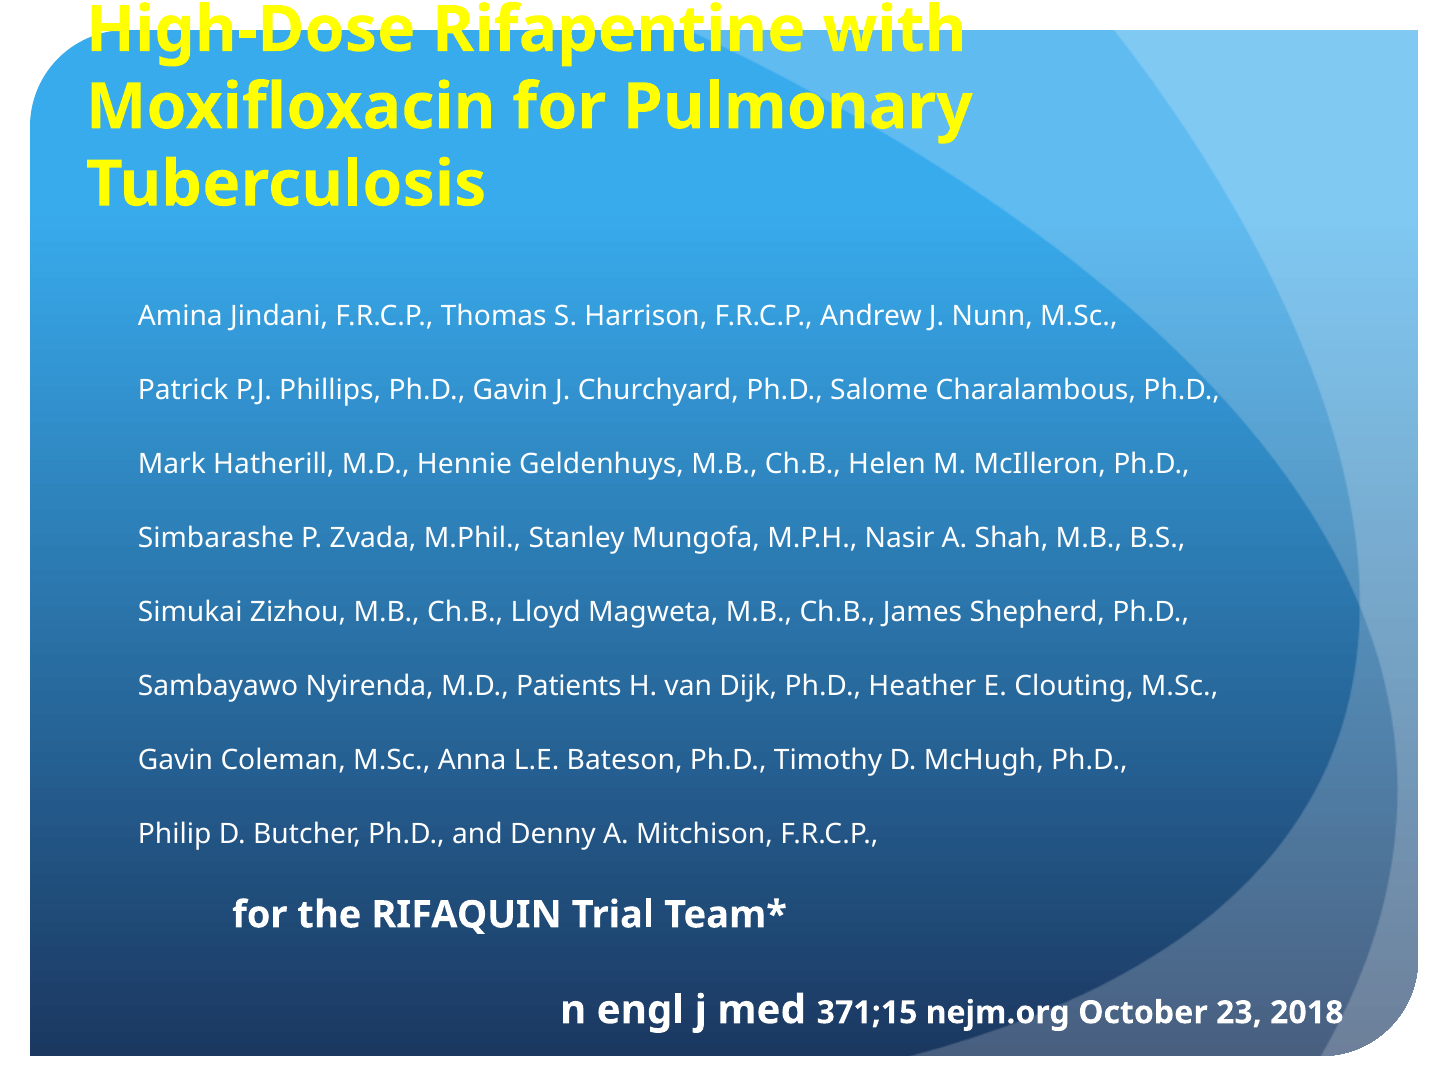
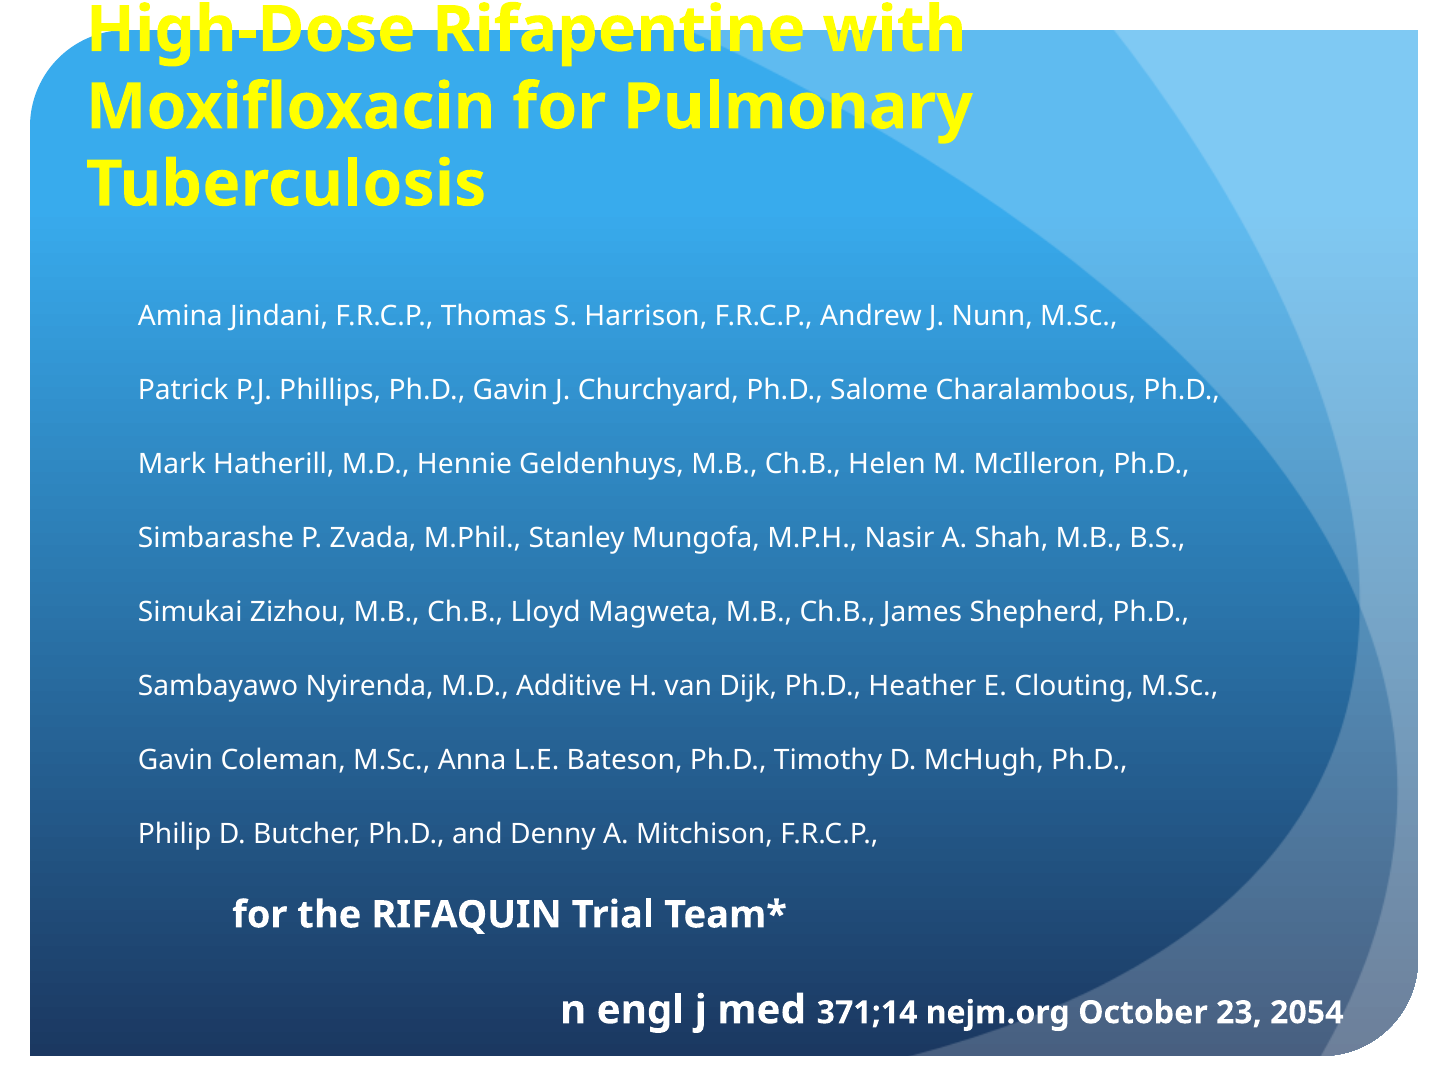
Patients: Patients -> Additive
371;15: 371;15 -> 371;14
2018: 2018 -> 2054
